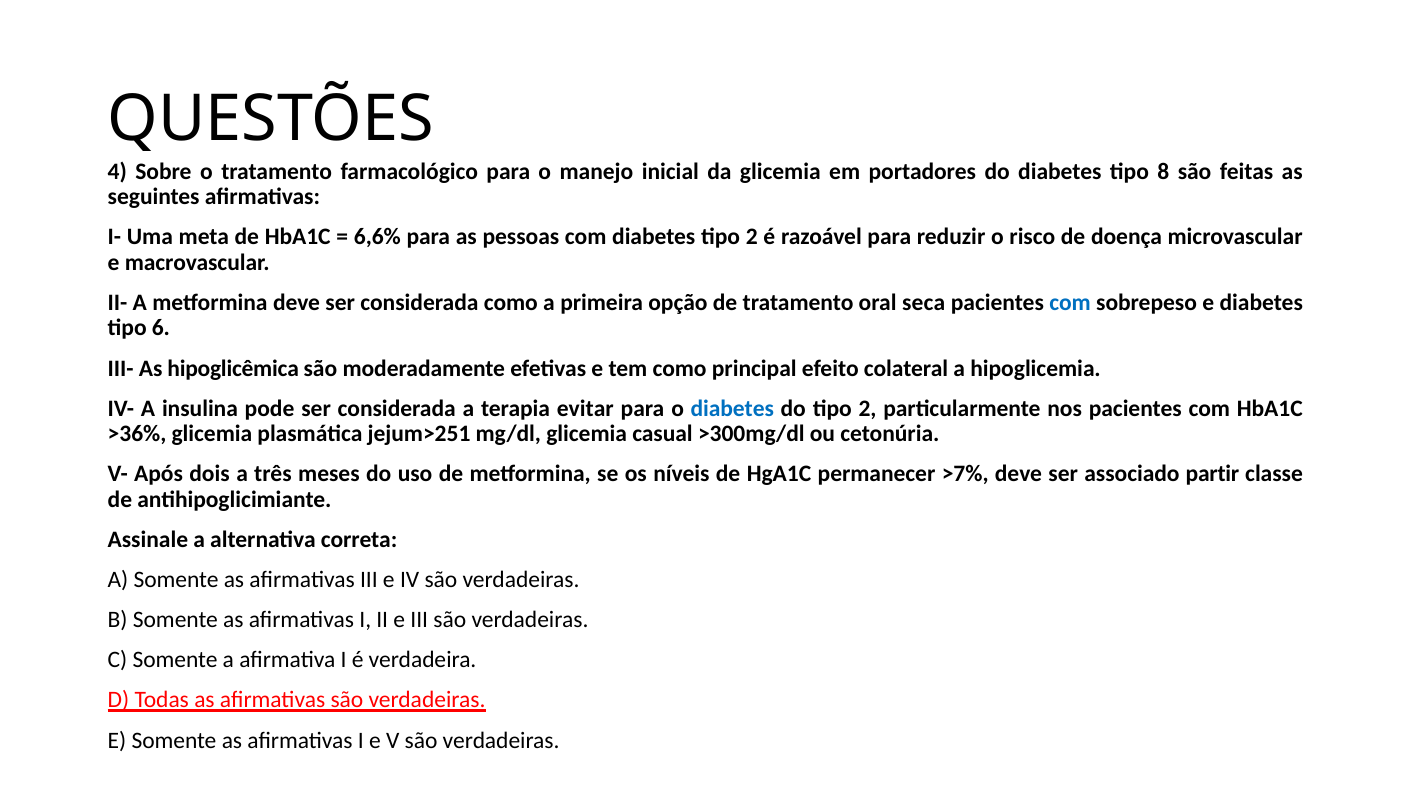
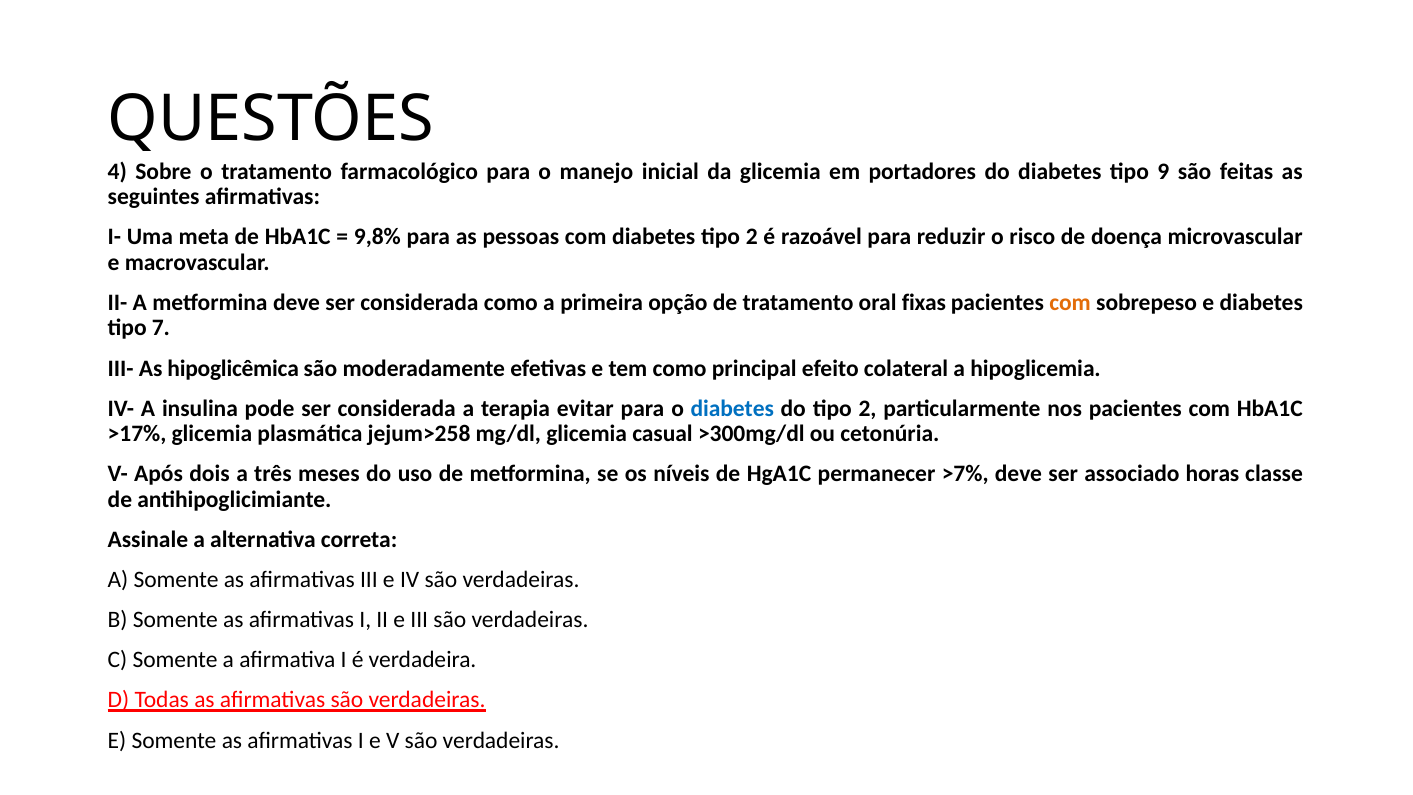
8: 8 -> 9
6,6%: 6,6% -> 9,8%
seca: seca -> fixas
com at (1070, 303) colour: blue -> orange
6: 6 -> 7
>36%: >36% -> >17%
jejum>251: jejum>251 -> jejum>258
partir: partir -> horas
